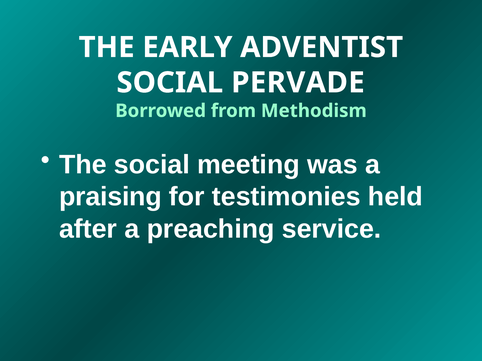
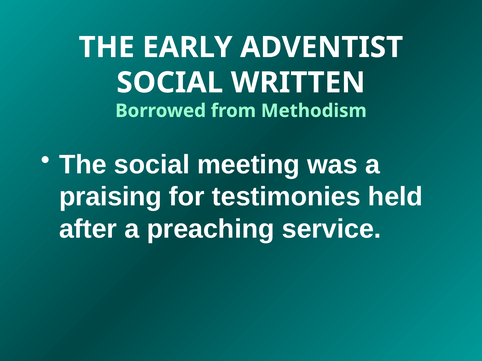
PERVADE: PERVADE -> WRITTEN
